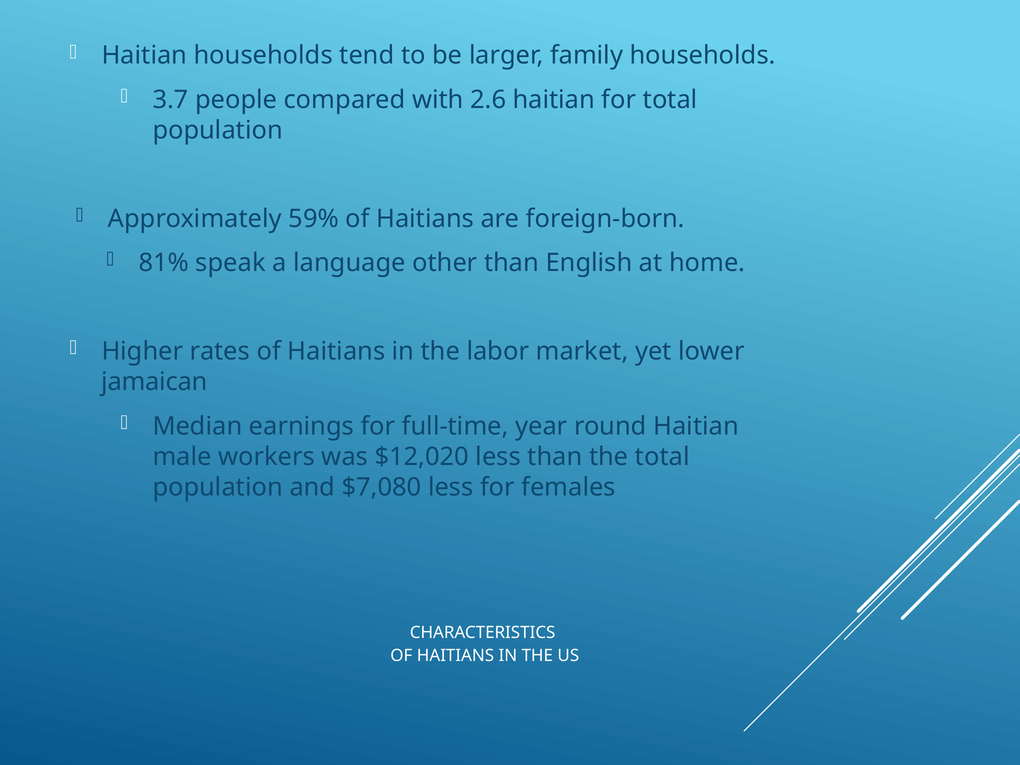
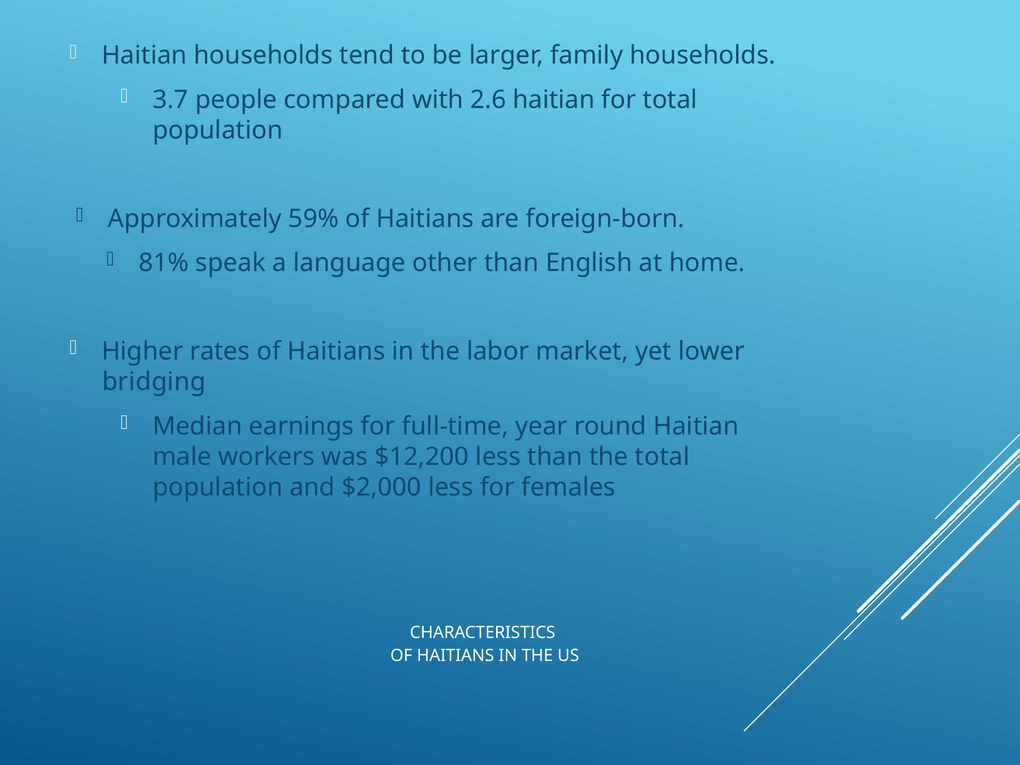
jamaican: jamaican -> bridging
$12,020: $12,020 -> $12,200
$7,080: $7,080 -> $2,000
